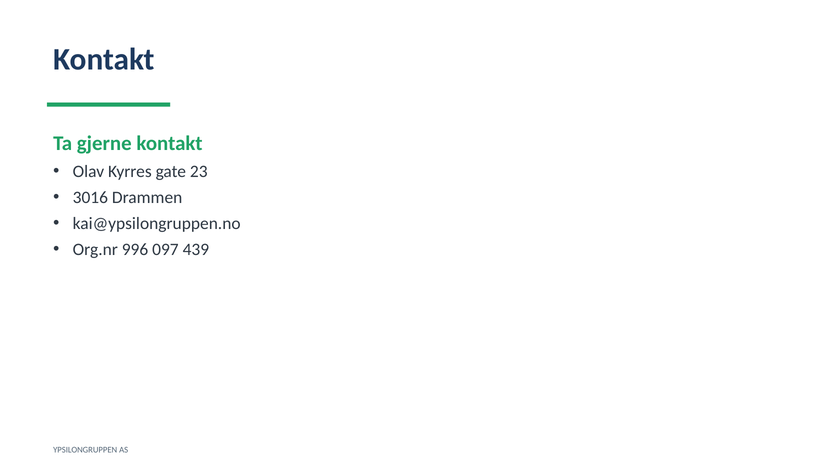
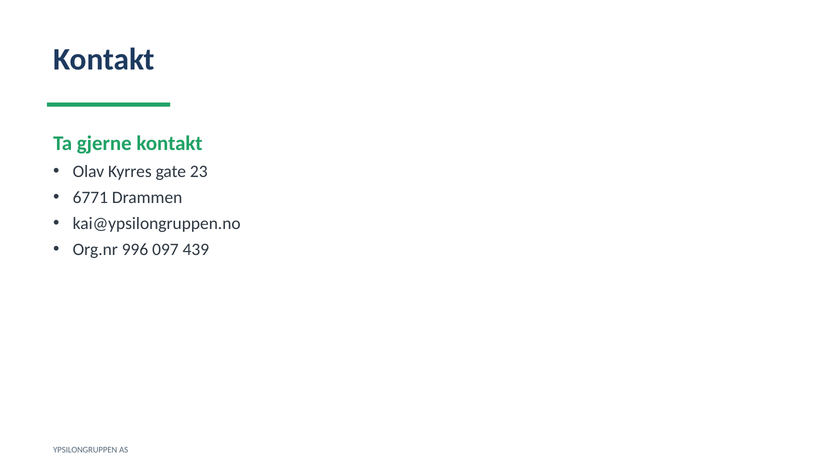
3016: 3016 -> 6771
